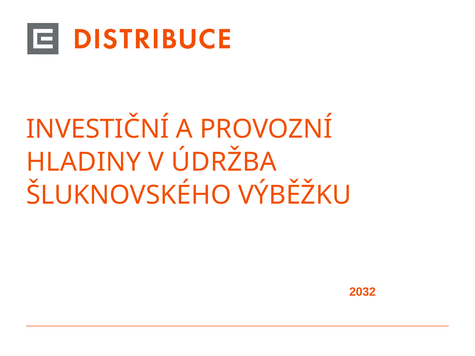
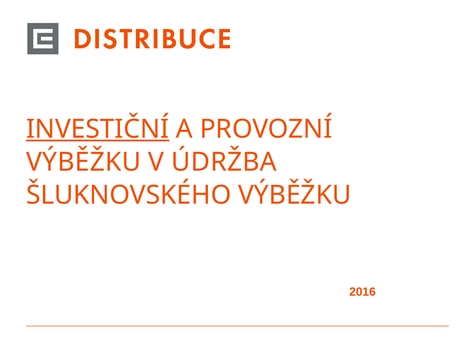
INVESTIČNÍ underline: none -> present
HLADINY at (84, 162): HLADINY -> VÝBĚŽKU
2032: 2032 -> 2016
